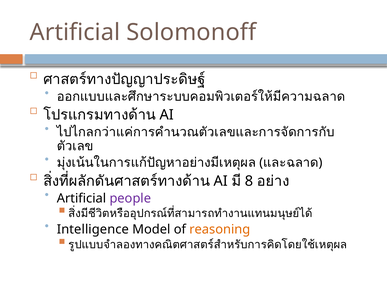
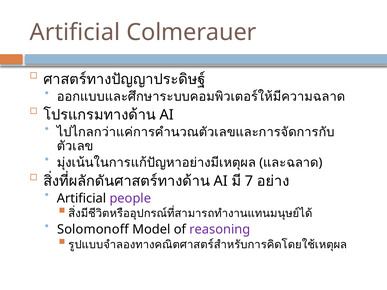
Solomonoff: Solomonoff -> Colmerauer
8: 8 -> 7
Intelligence: Intelligence -> Solomonoff
reasoning colour: orange -> purple
